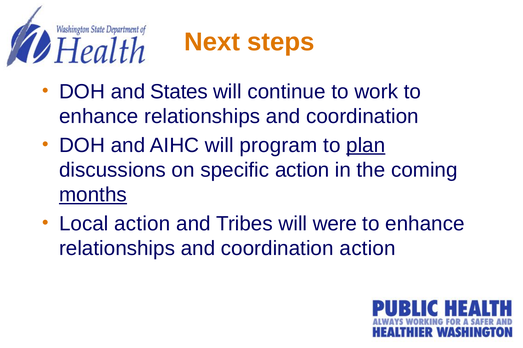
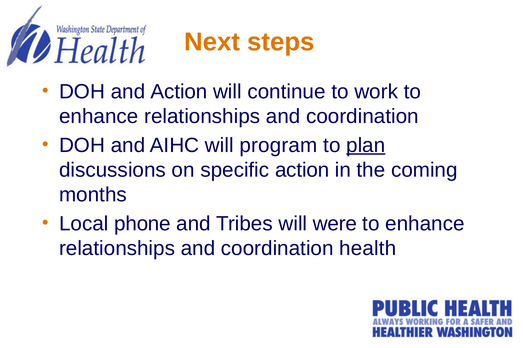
and States: States -> Action
months underline: present -> none
Local action: action -> phone
coordination action: action -> health
